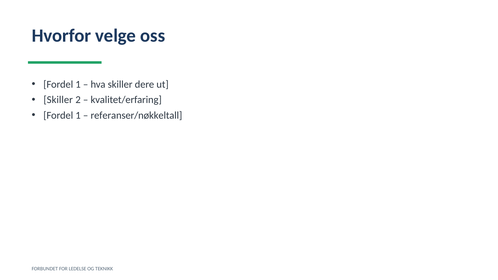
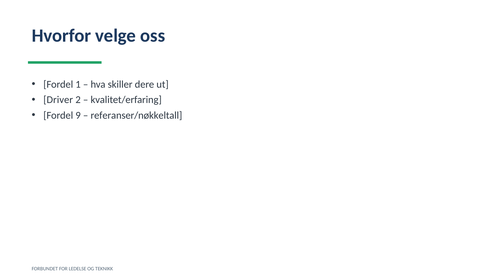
Skiller at (58, 100): Skiller -> Driver
1 at (78, 115): 1 -> 9
